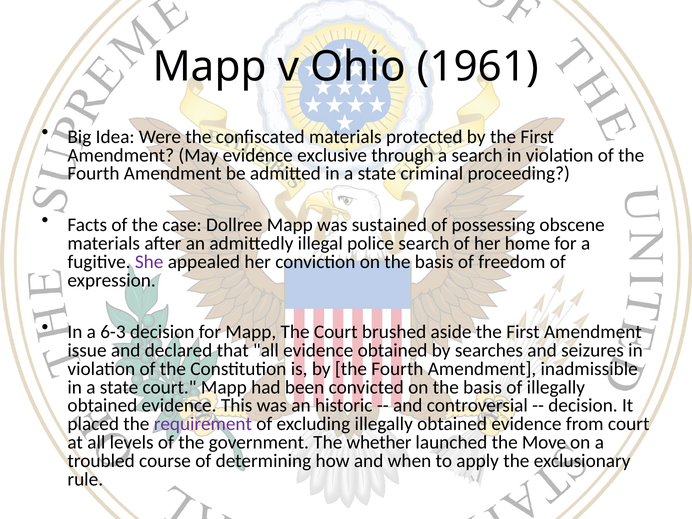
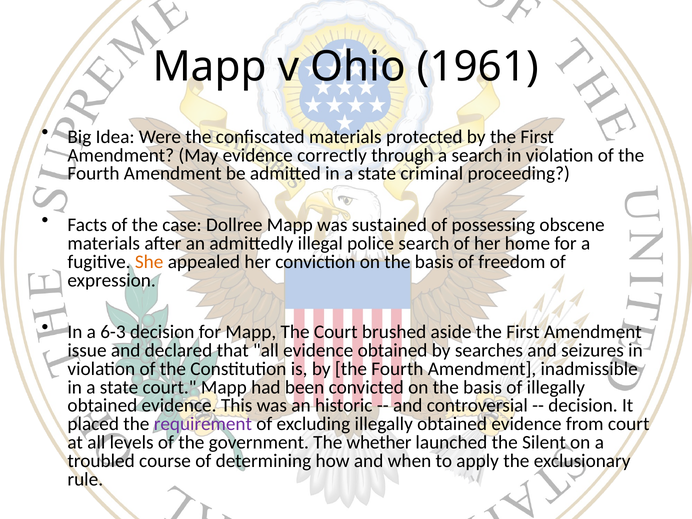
exclusive: exclusive -> correctly
She colour: purple -> orange
Move: Move -> Silent
